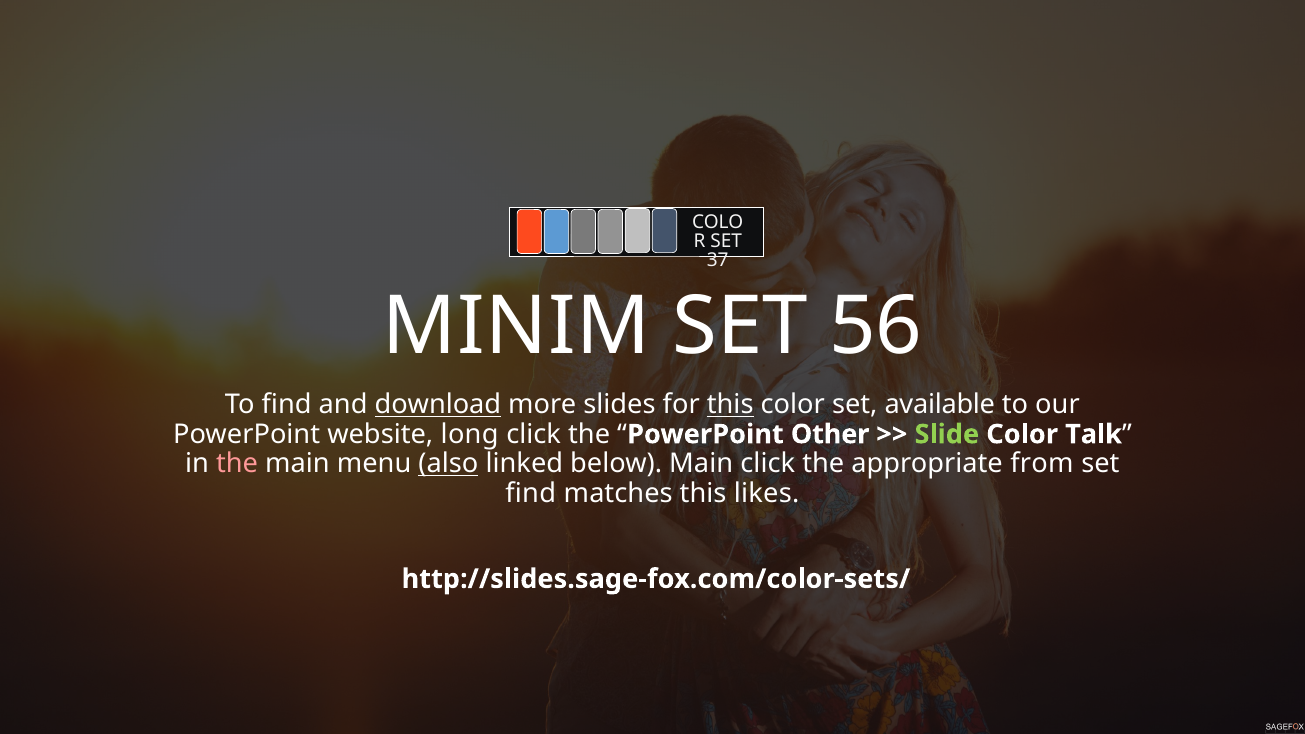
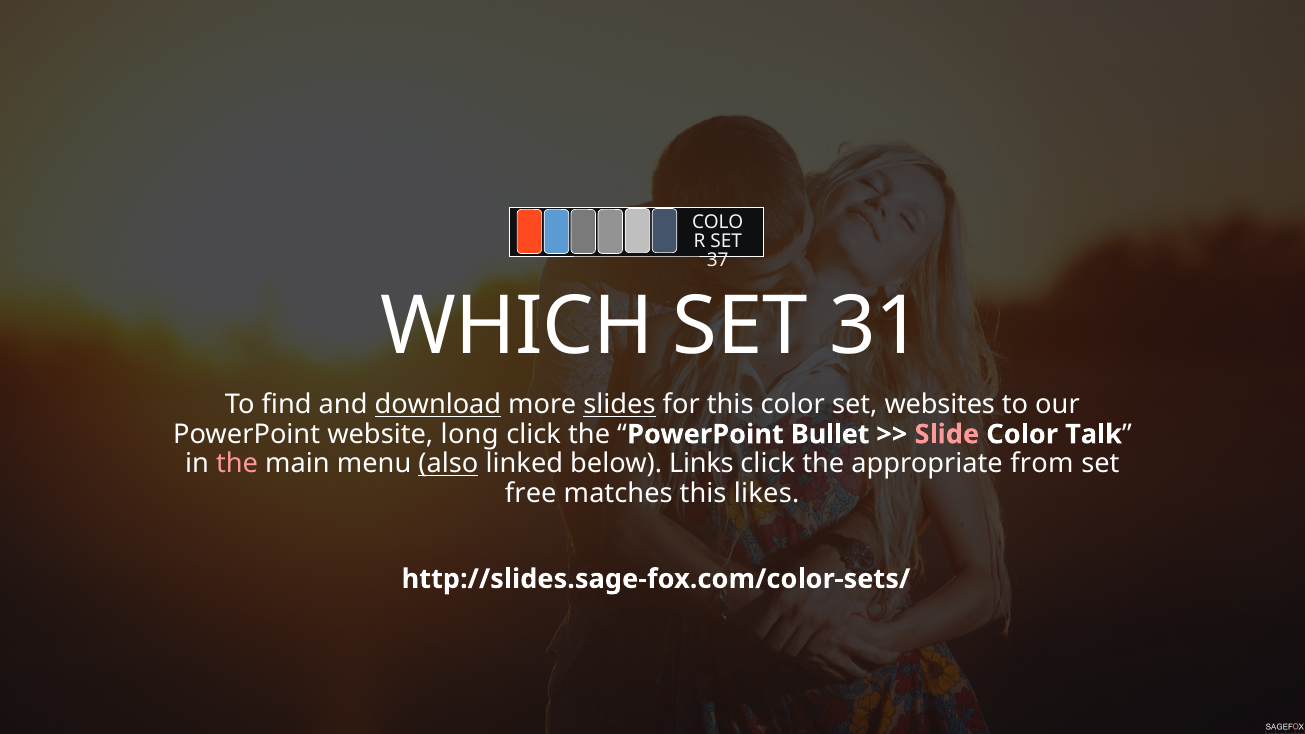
MINIM: MINIM -> WHICH
56: 56 -> 31
slides underline: none -> present
this at (730, 405) underline: present -> none
available: available -> websites
Other: Other -> Bullet
Slide colour: light green -> pink
below Main: Main -> Links
find at (531, 493): find -> free
